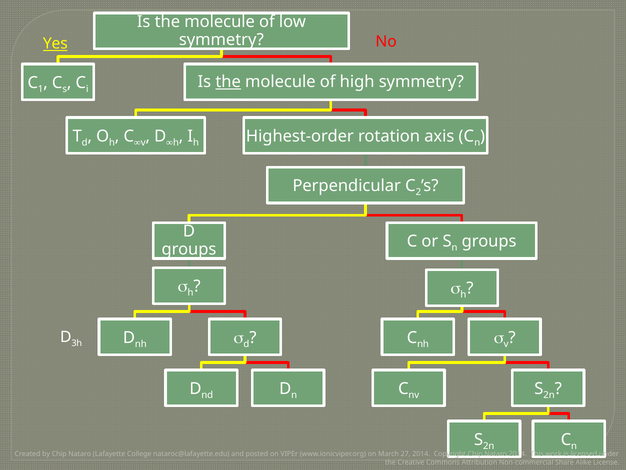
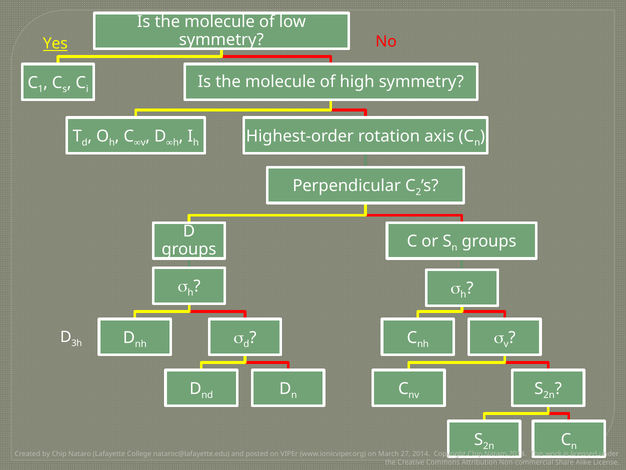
the at (228, 82) underline: present -> none
